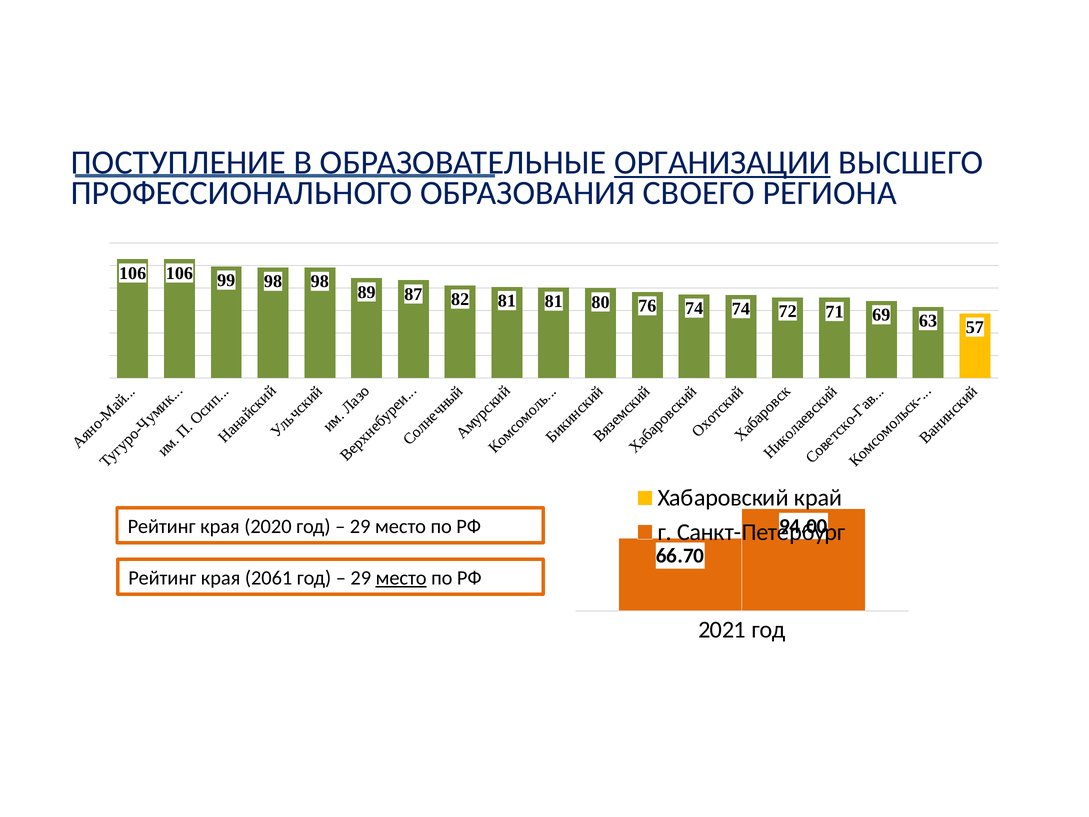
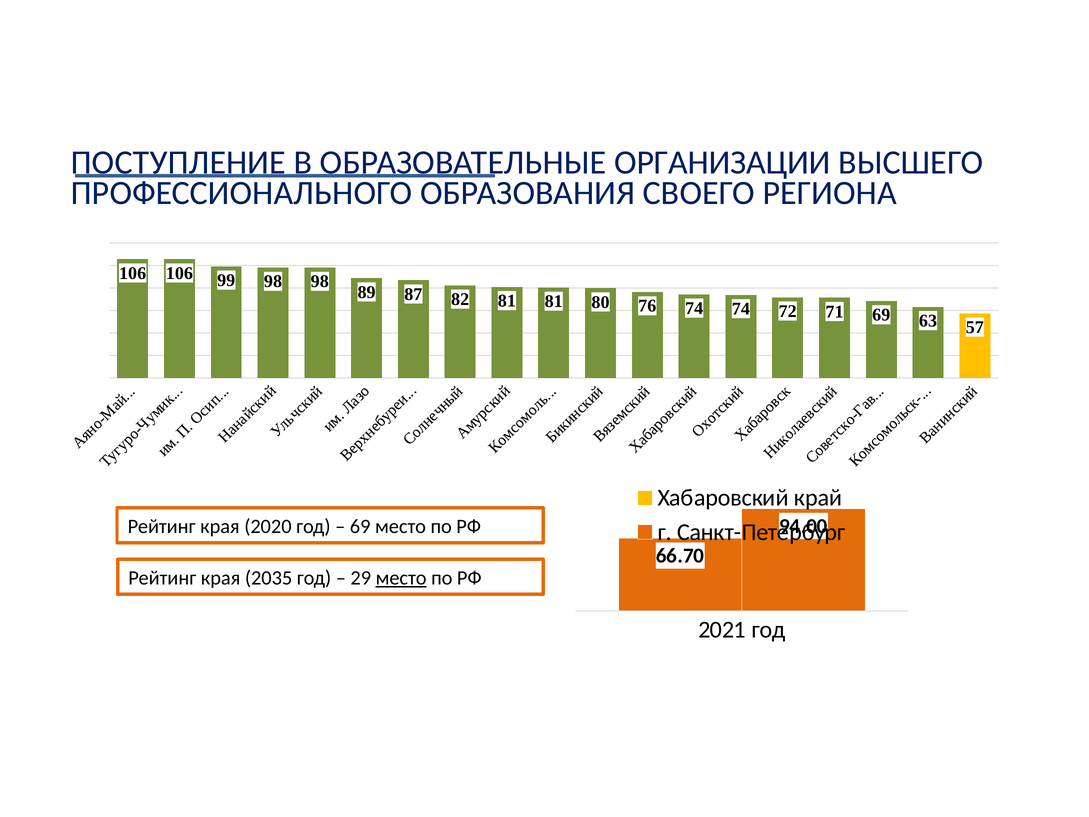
ОРГАНИЗАЦИИ underline: present -> none
29 at (360, 527): 29 -> 69
2061: 2061 -> 2035
